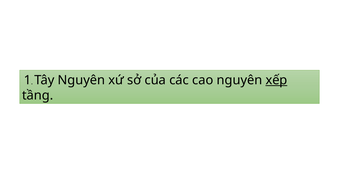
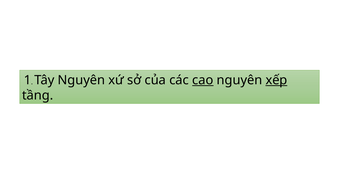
cao underline: none -> present
